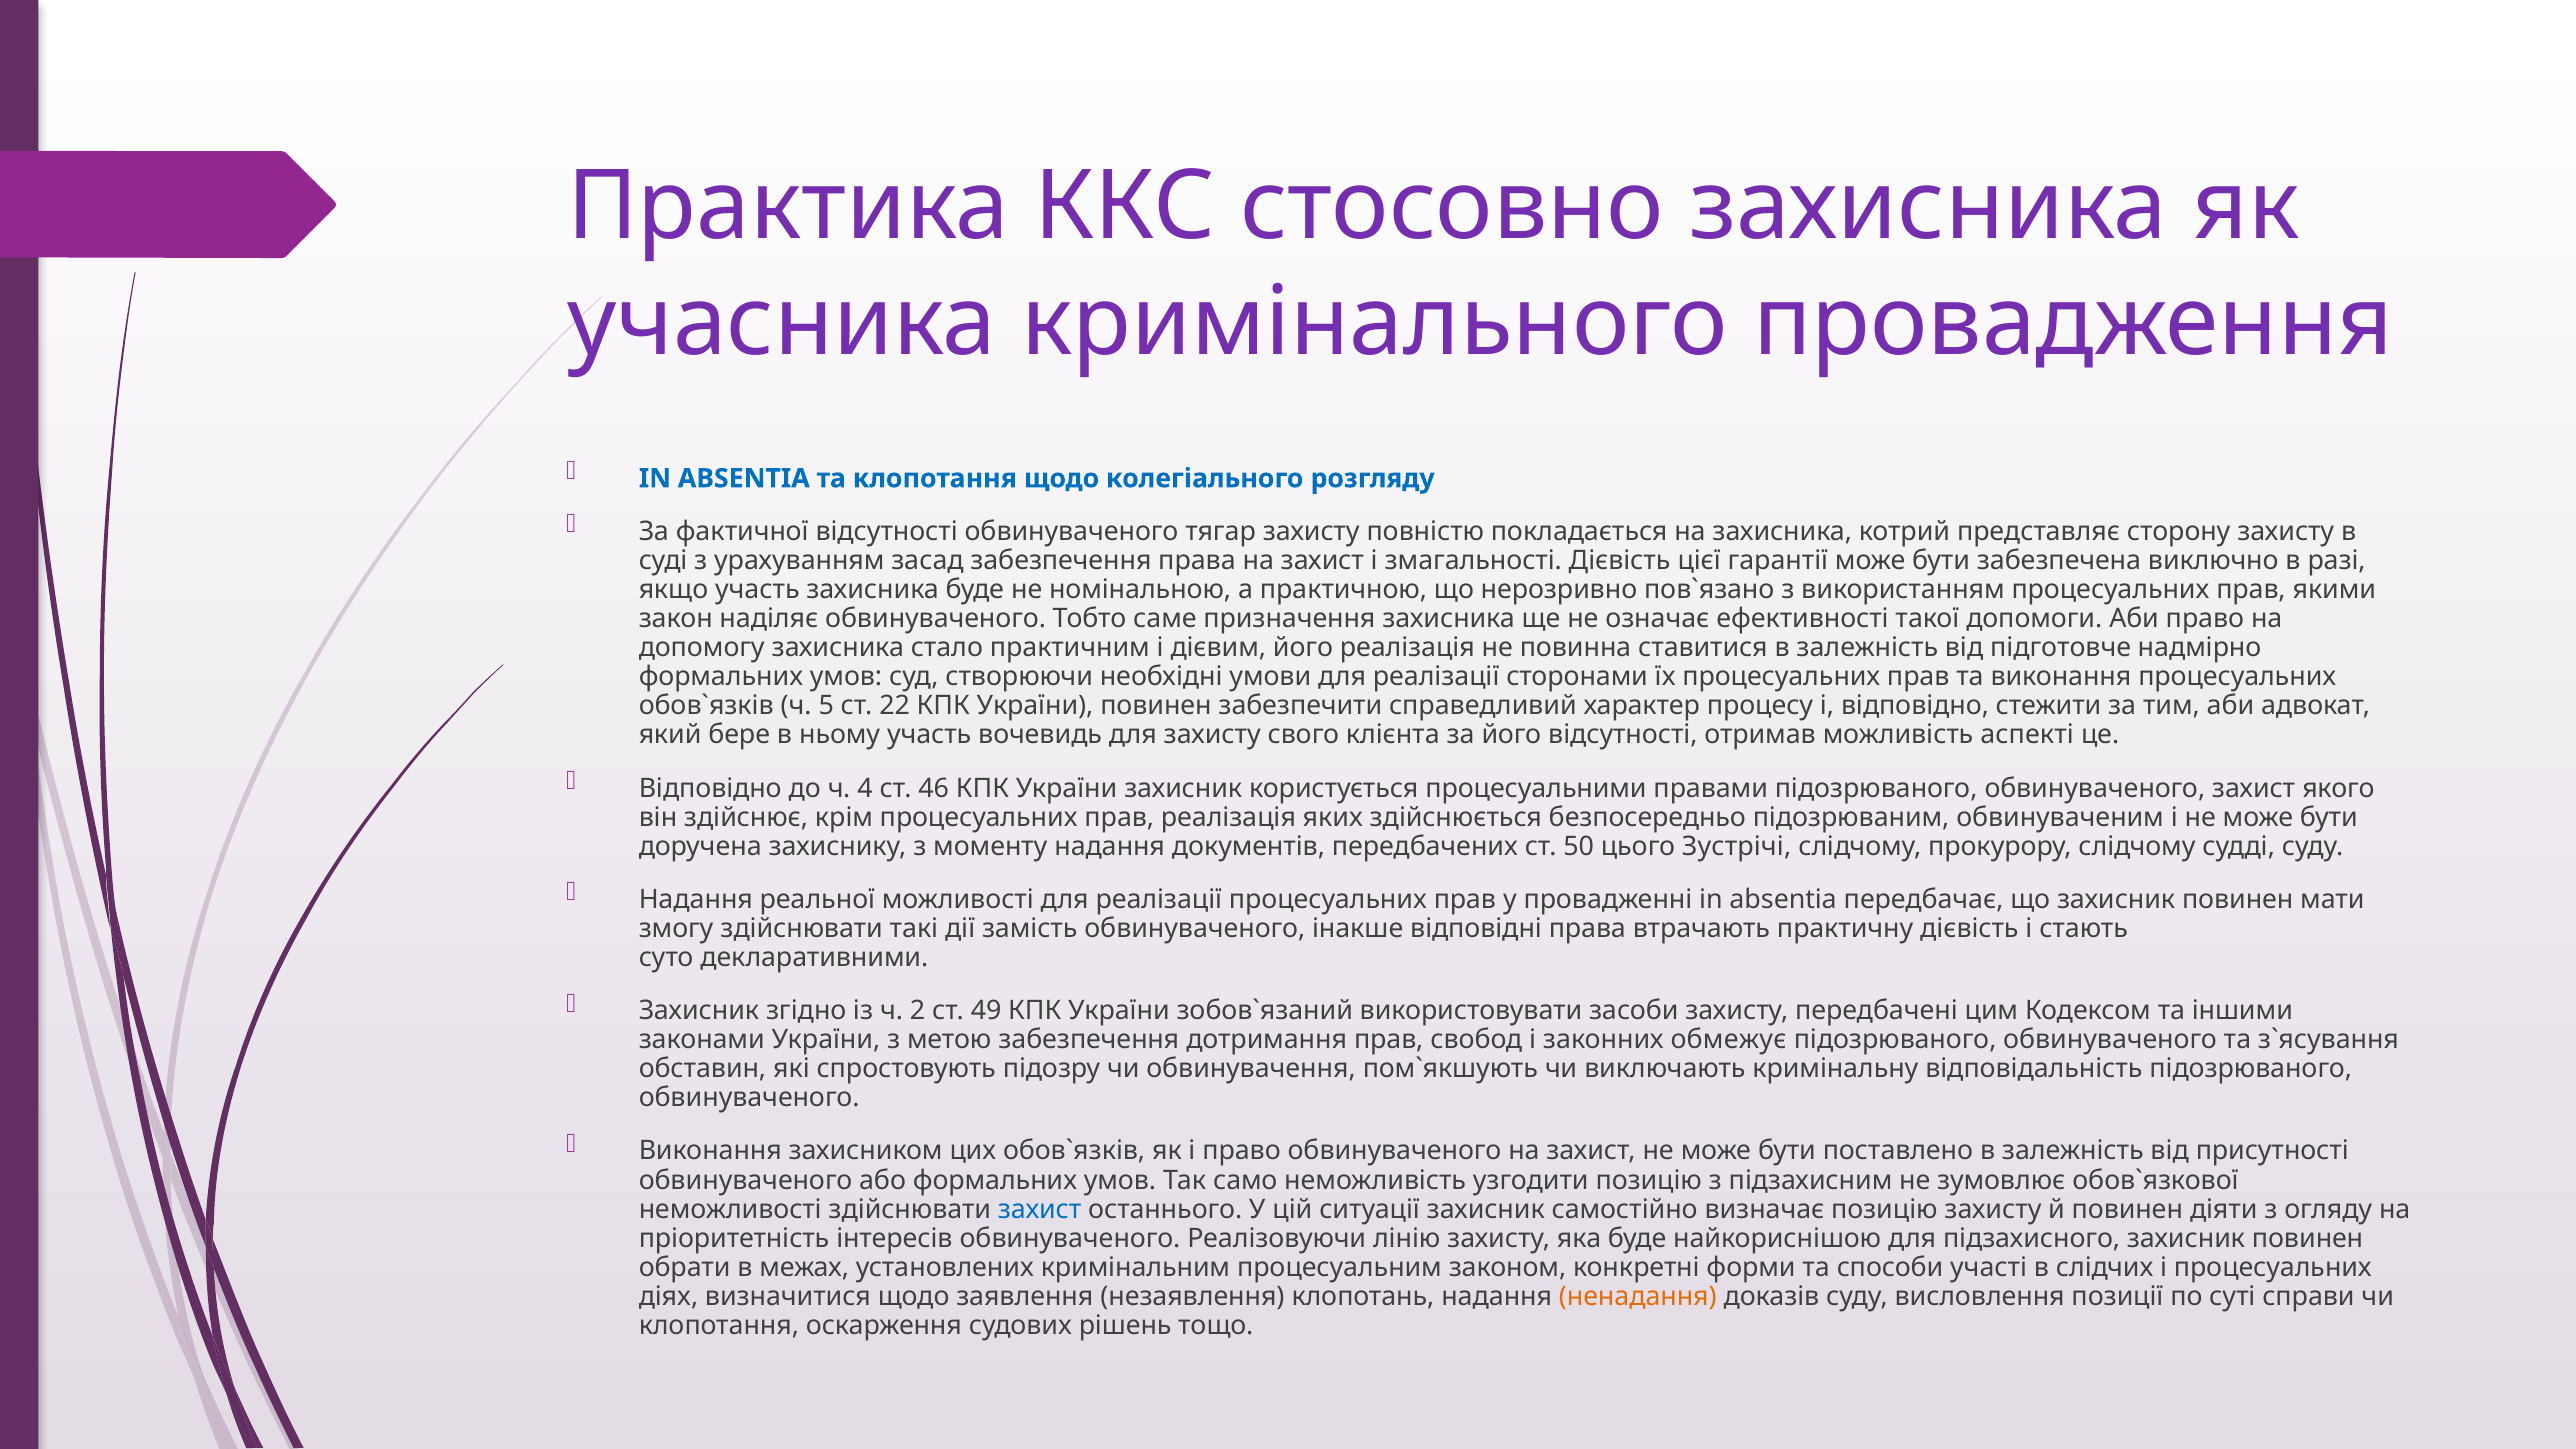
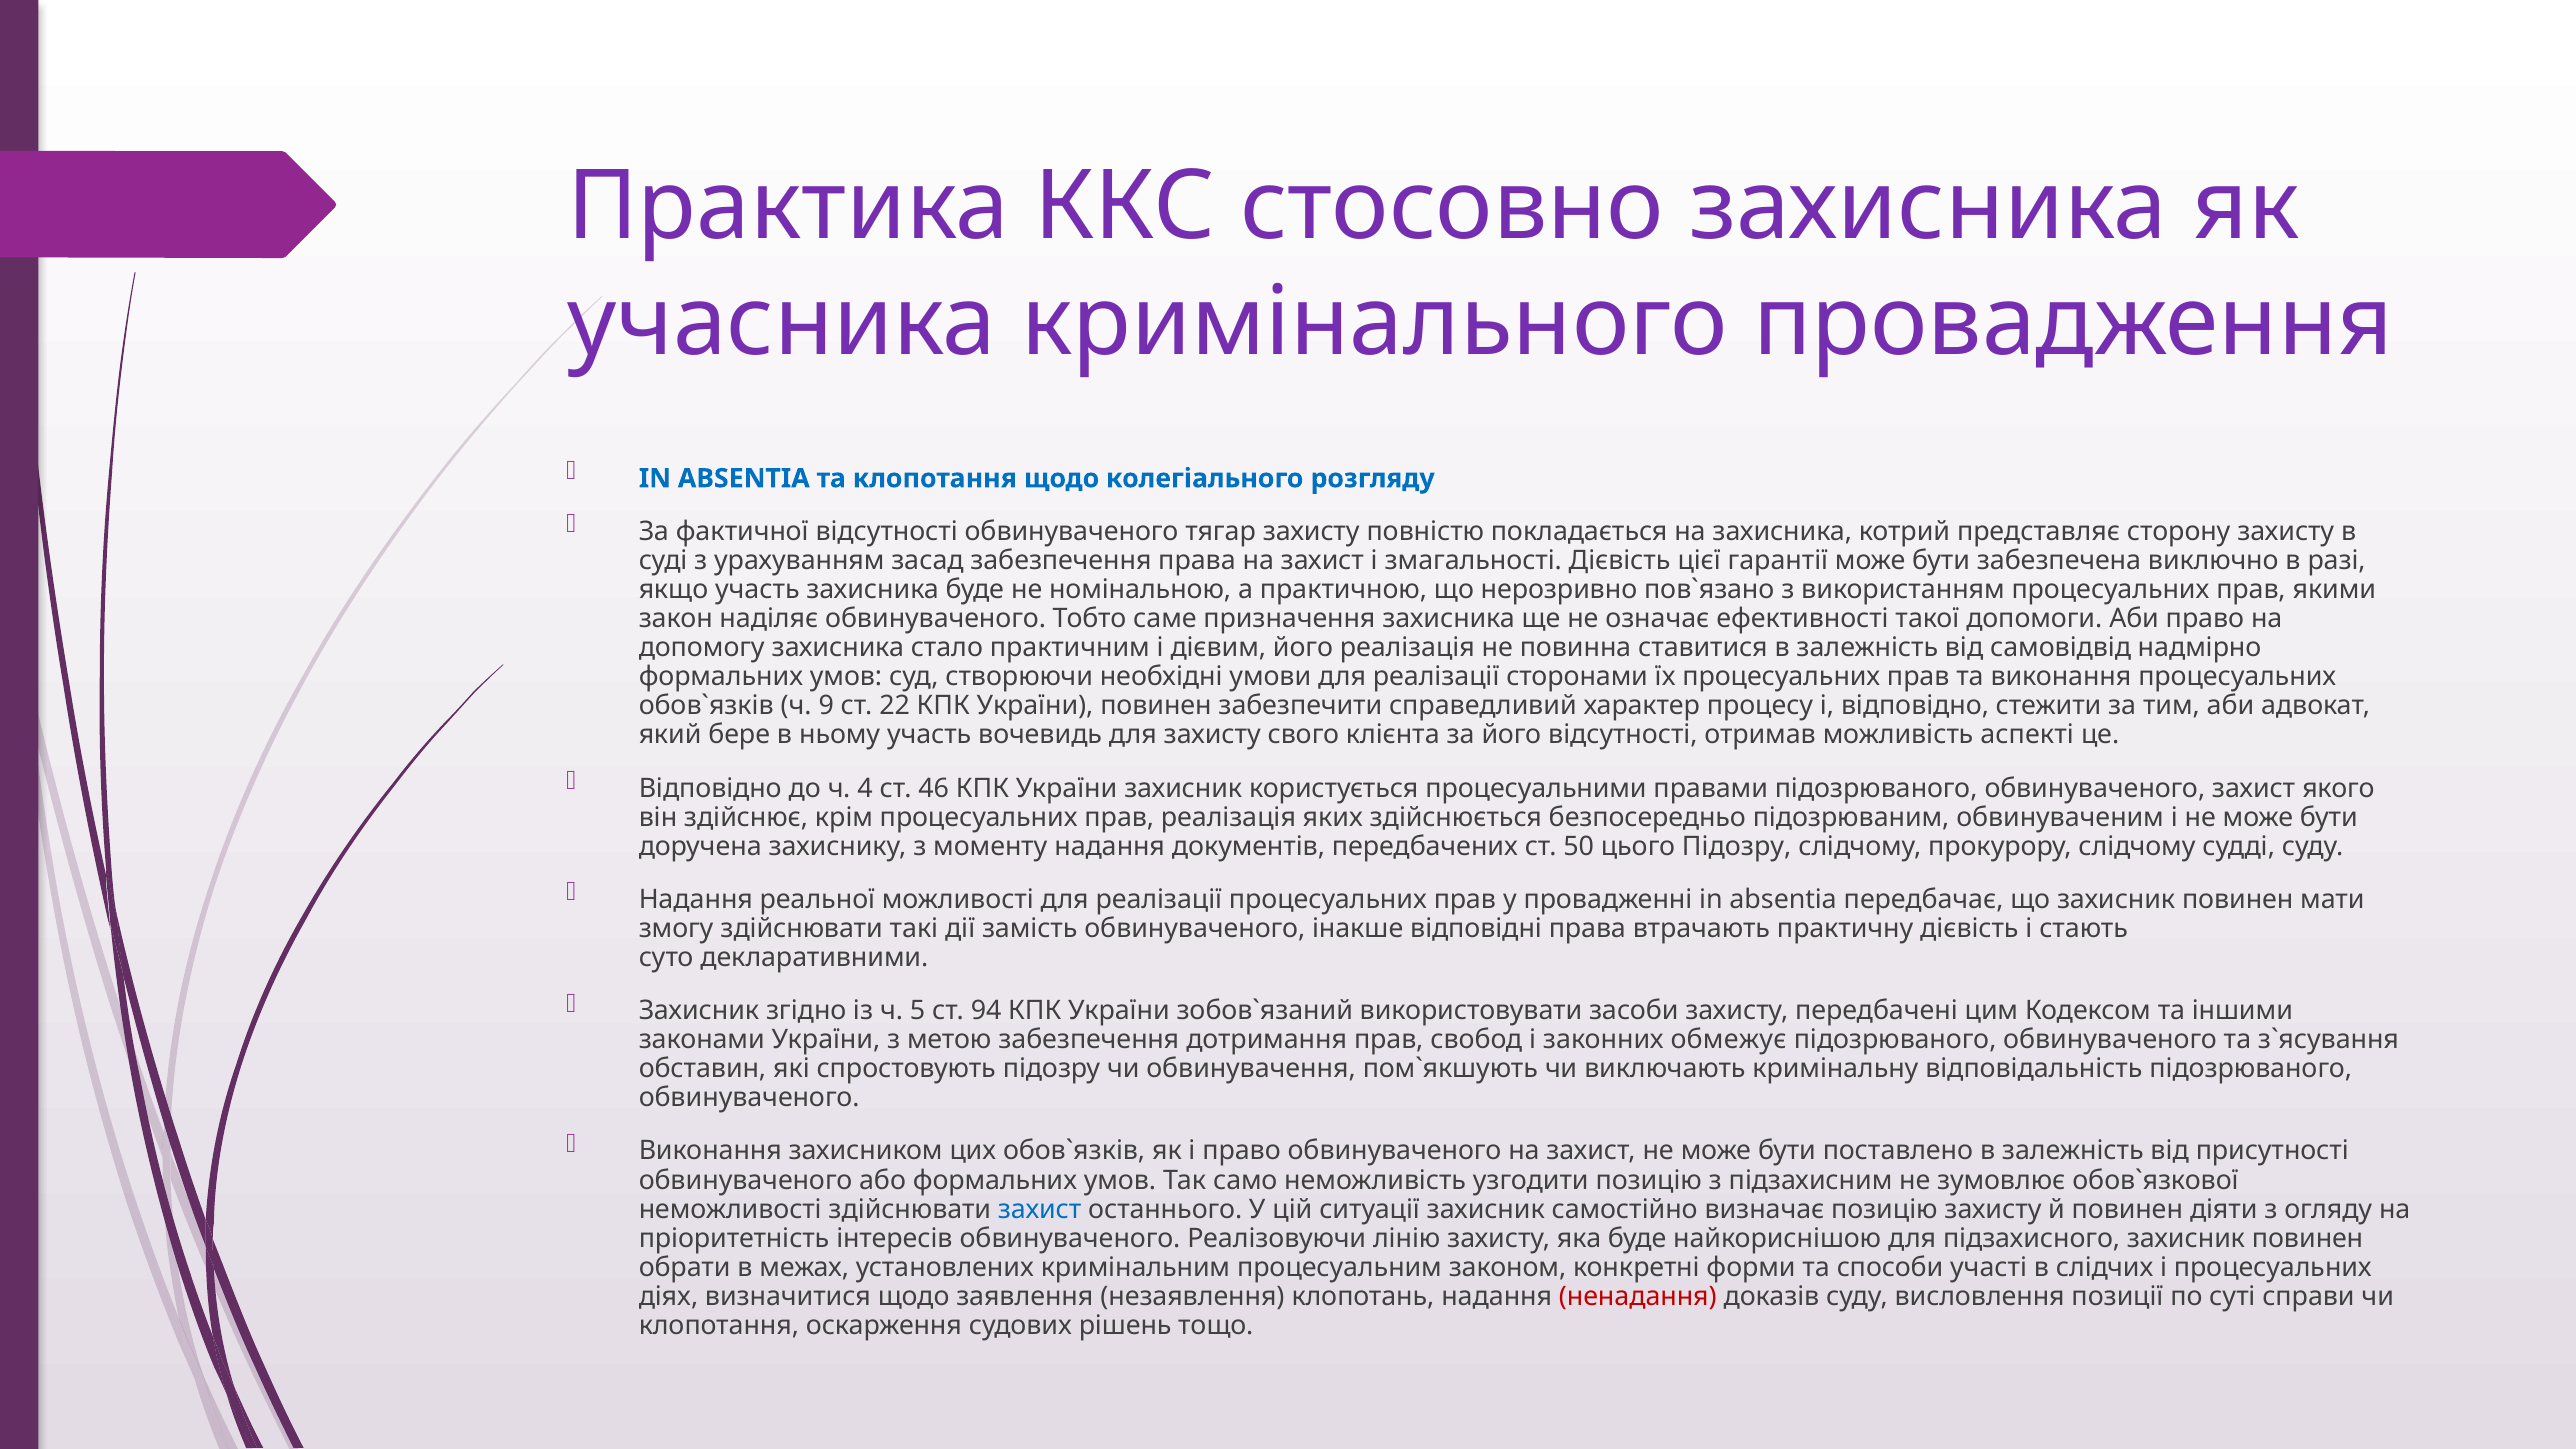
підготовче: підготовче -> самовідвід
5: 5 -> 9
цього Зустрічі: Зустрічі -> Підозру
2: 2 -> 5
49: 49 -> 94
ненадання colour: orange -> red
